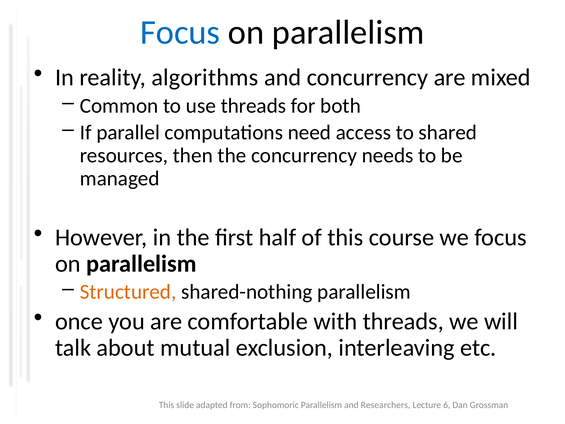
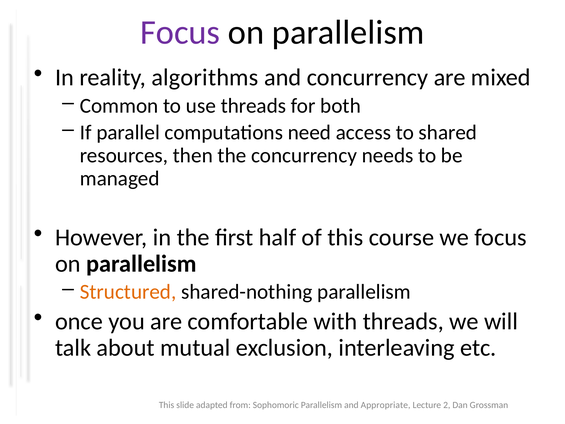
Focus at (180, 33) colour: blue -> purple
Researchers: Researchers -> Appropriate
6: 6 -> 2
